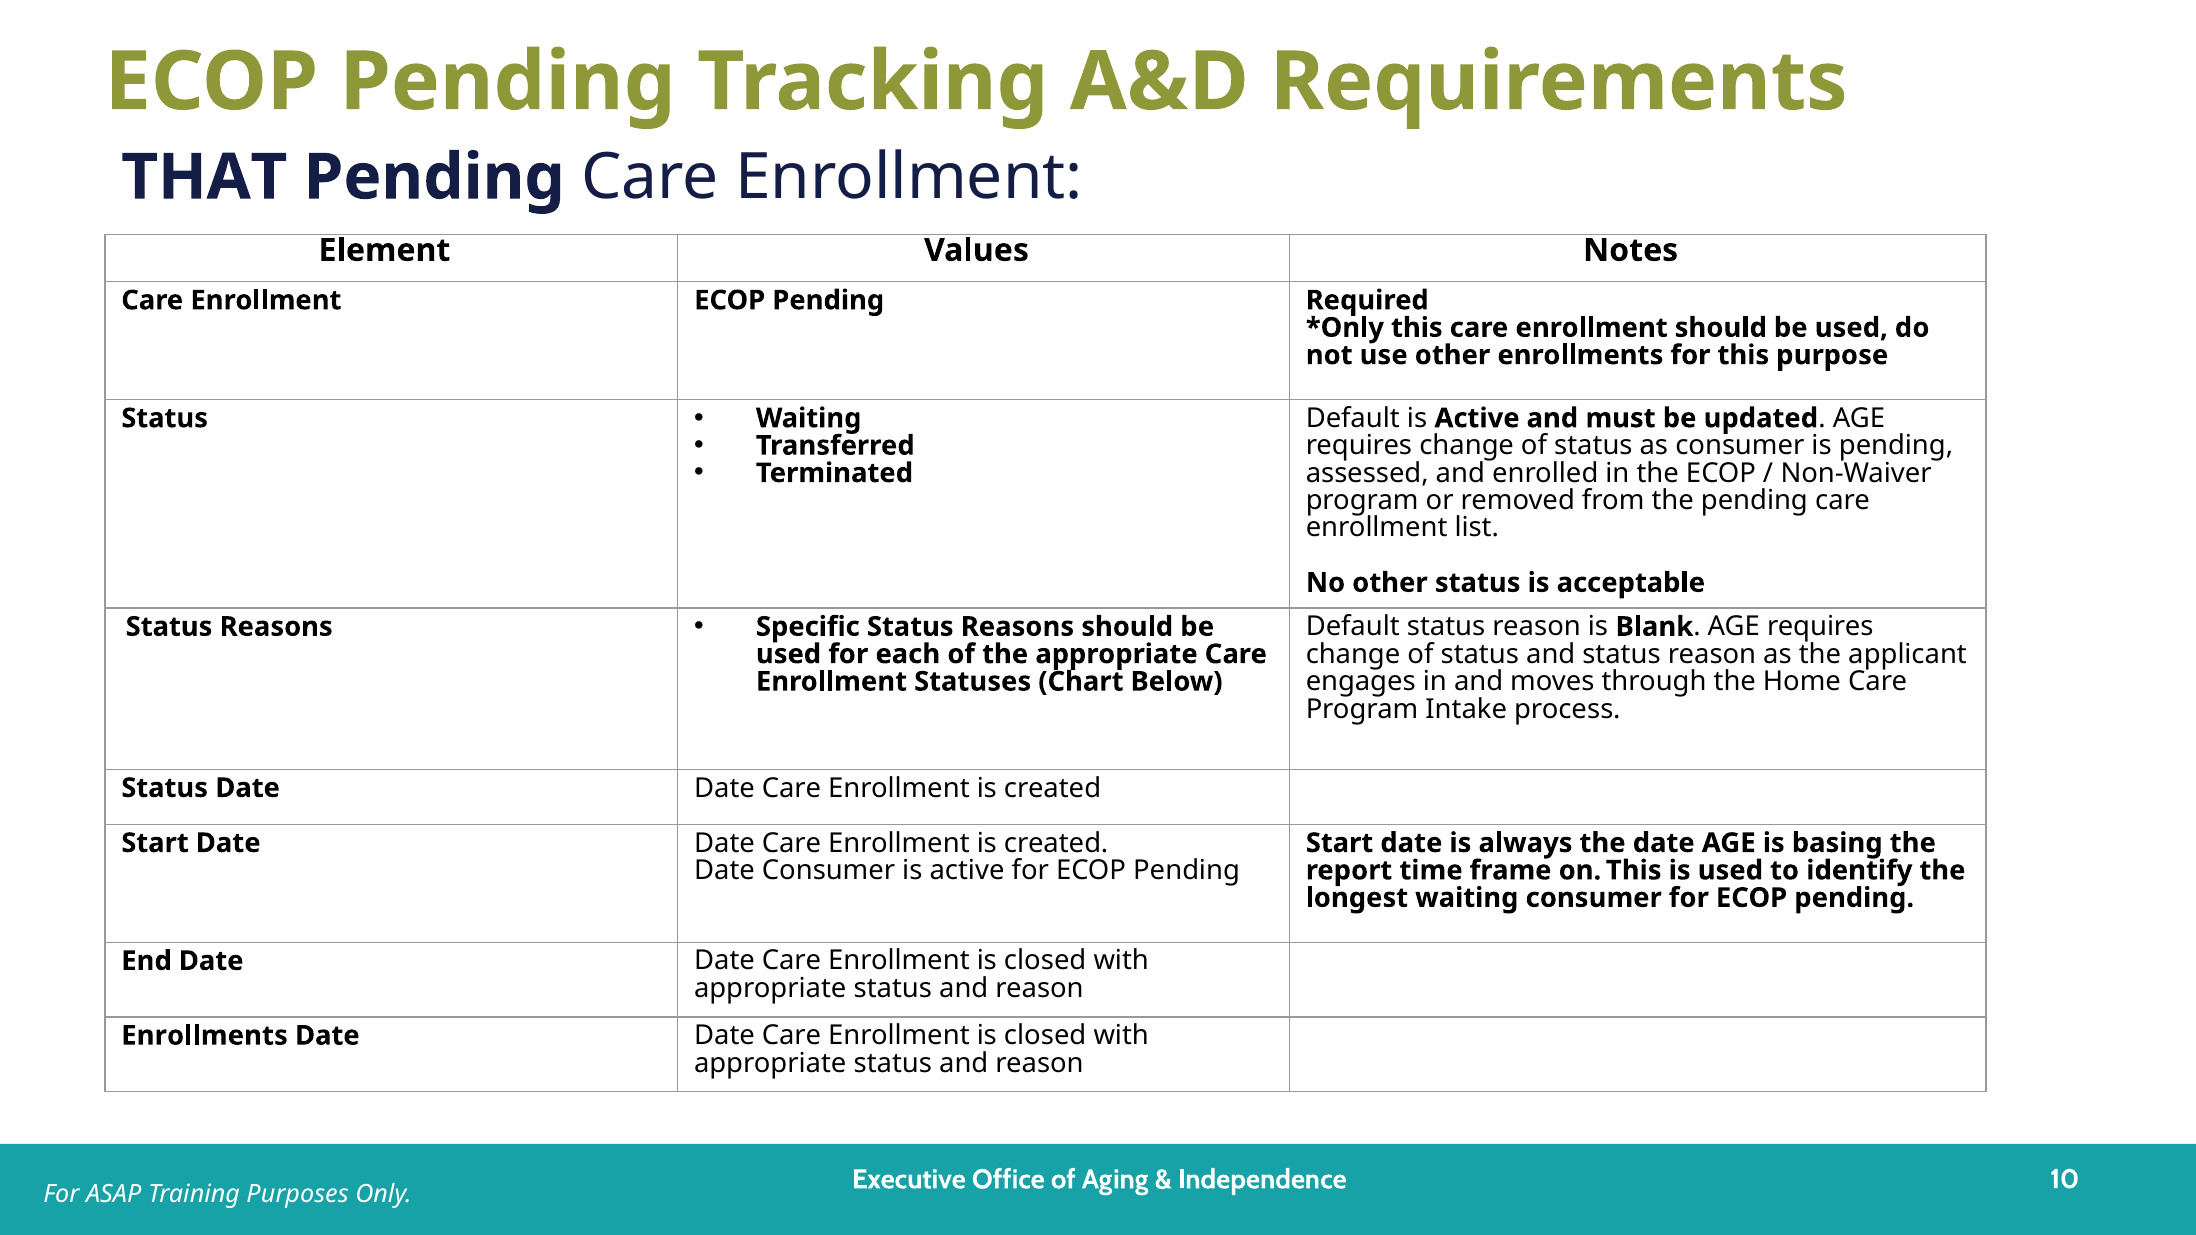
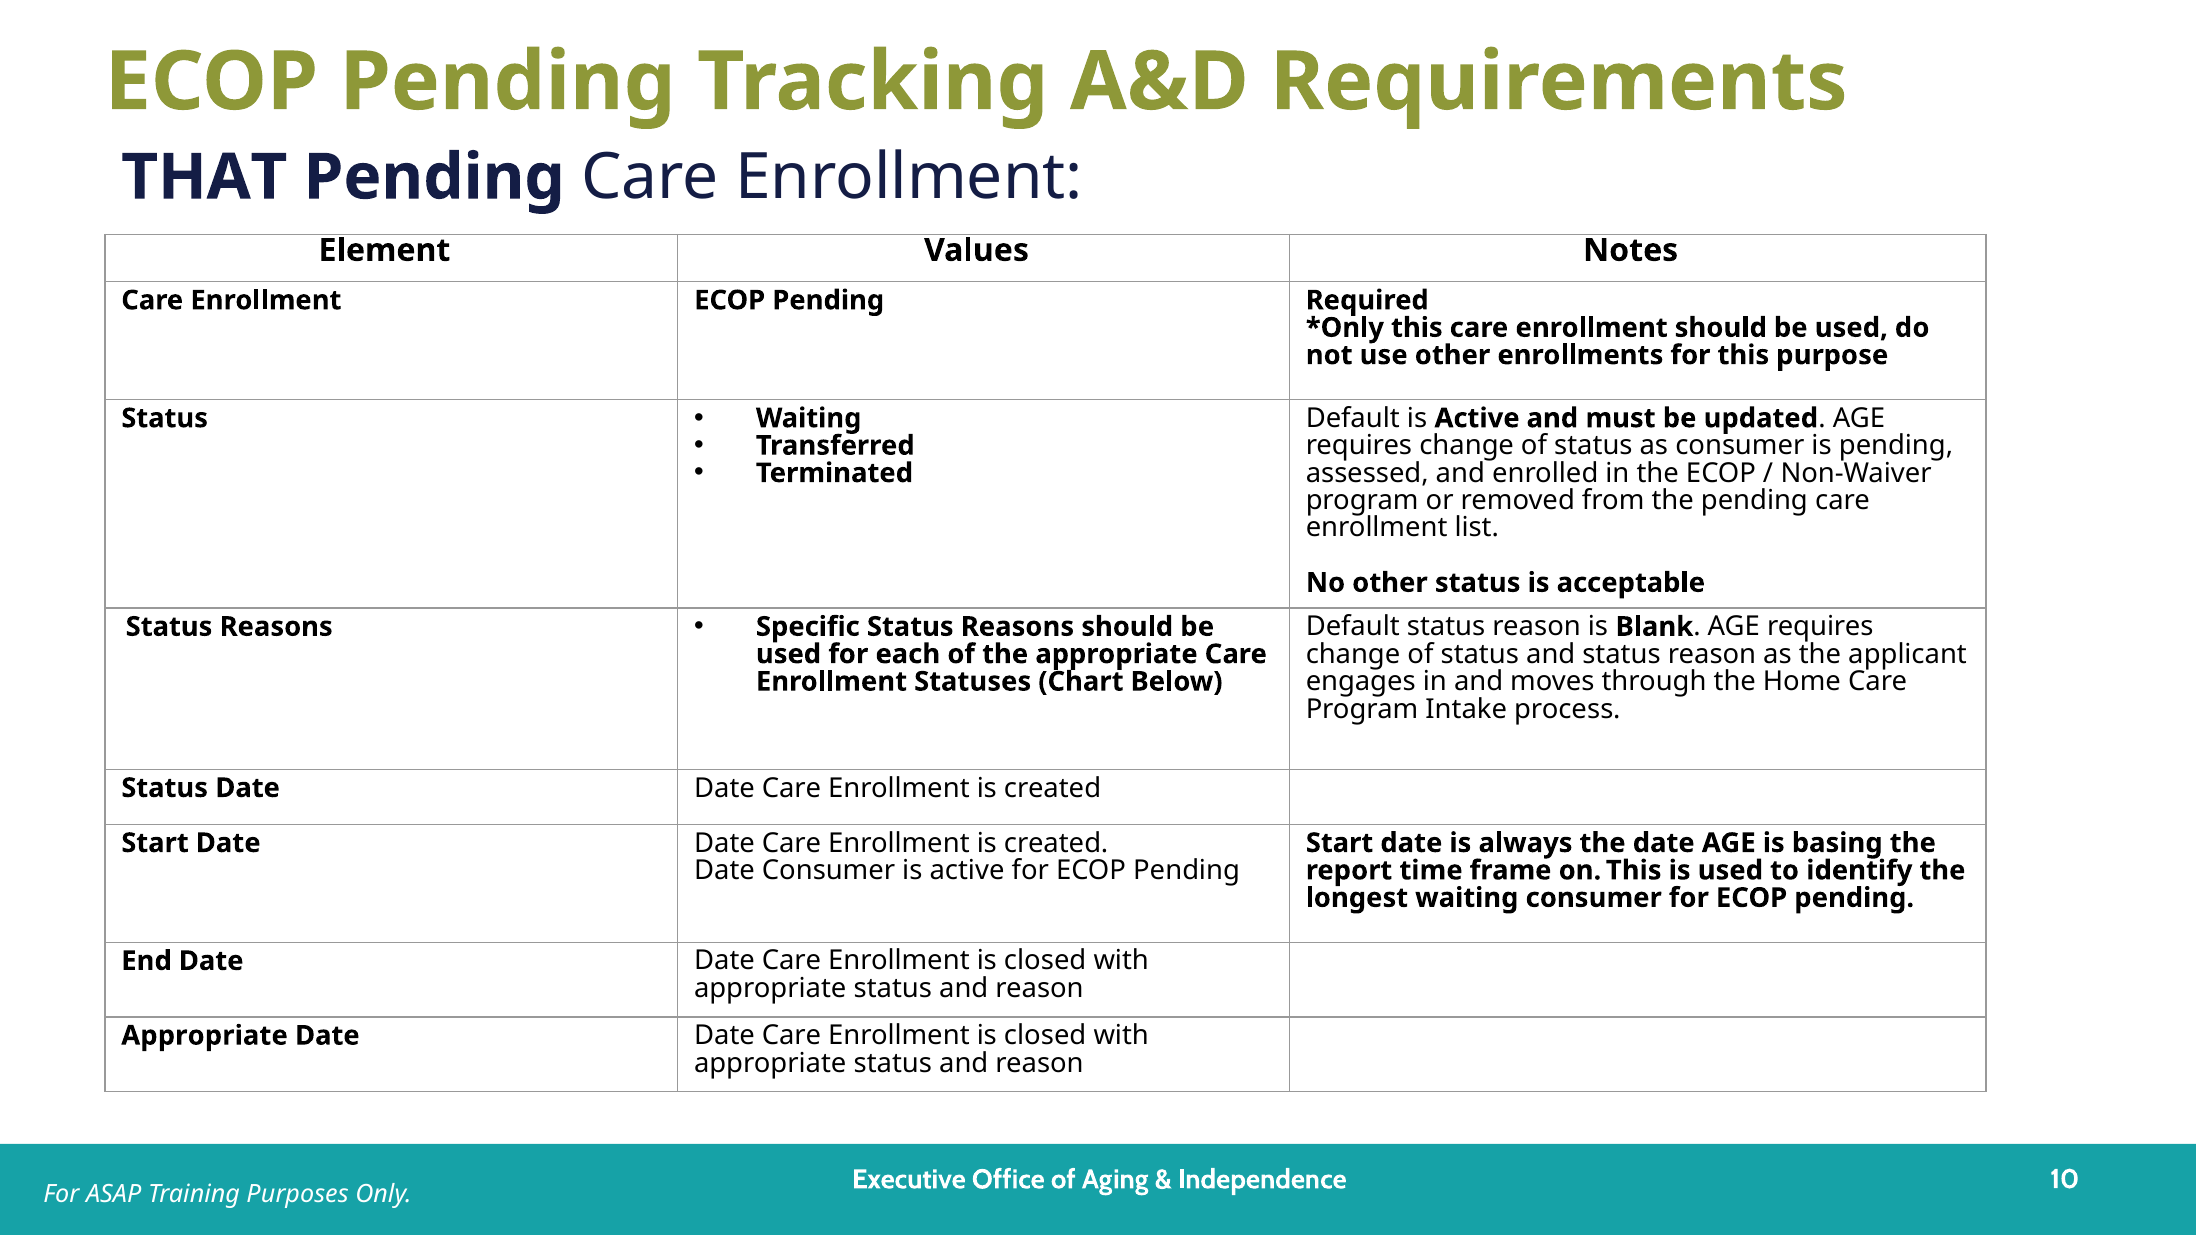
Enrollments at (205, 1036): Enrollments -> Appropriate
